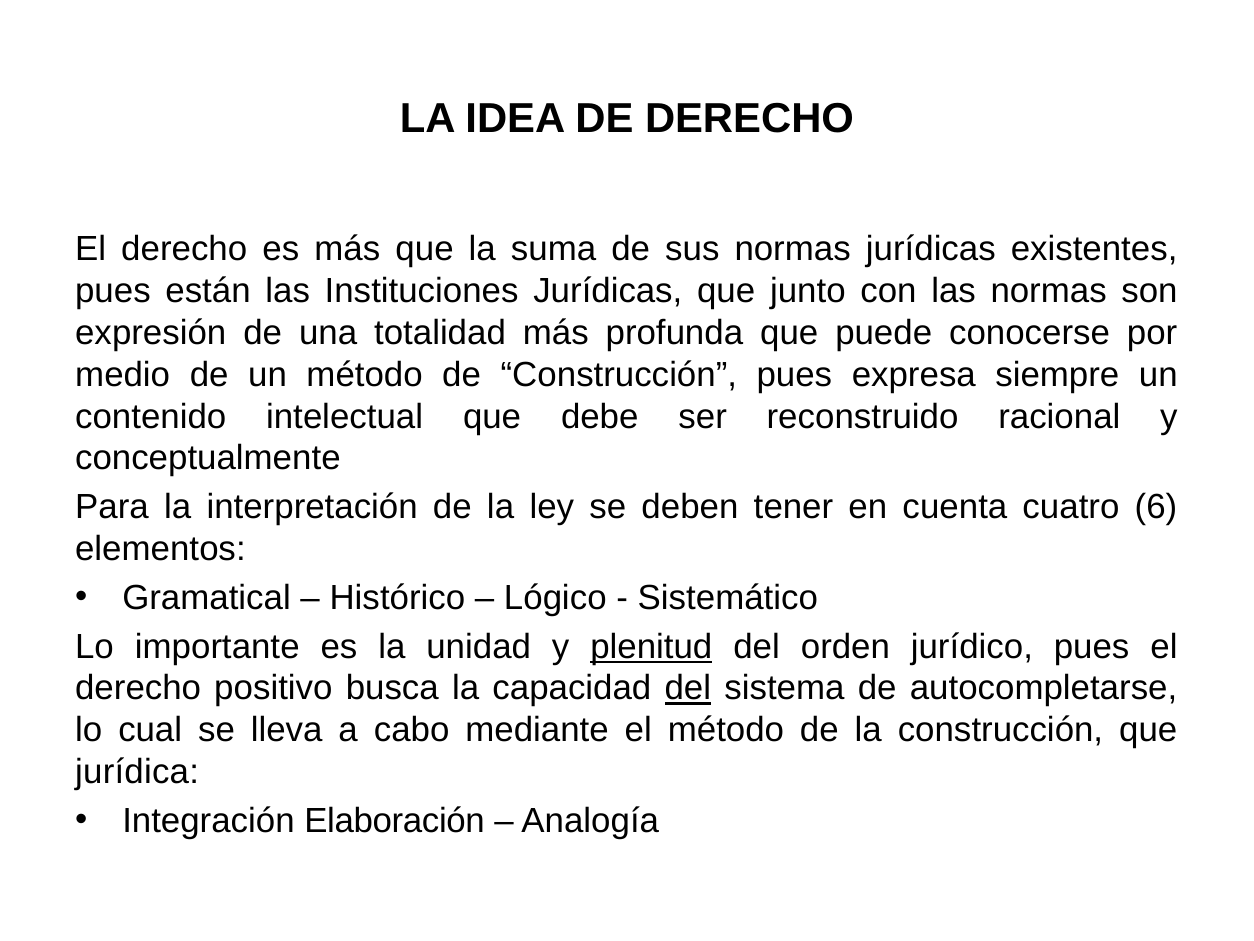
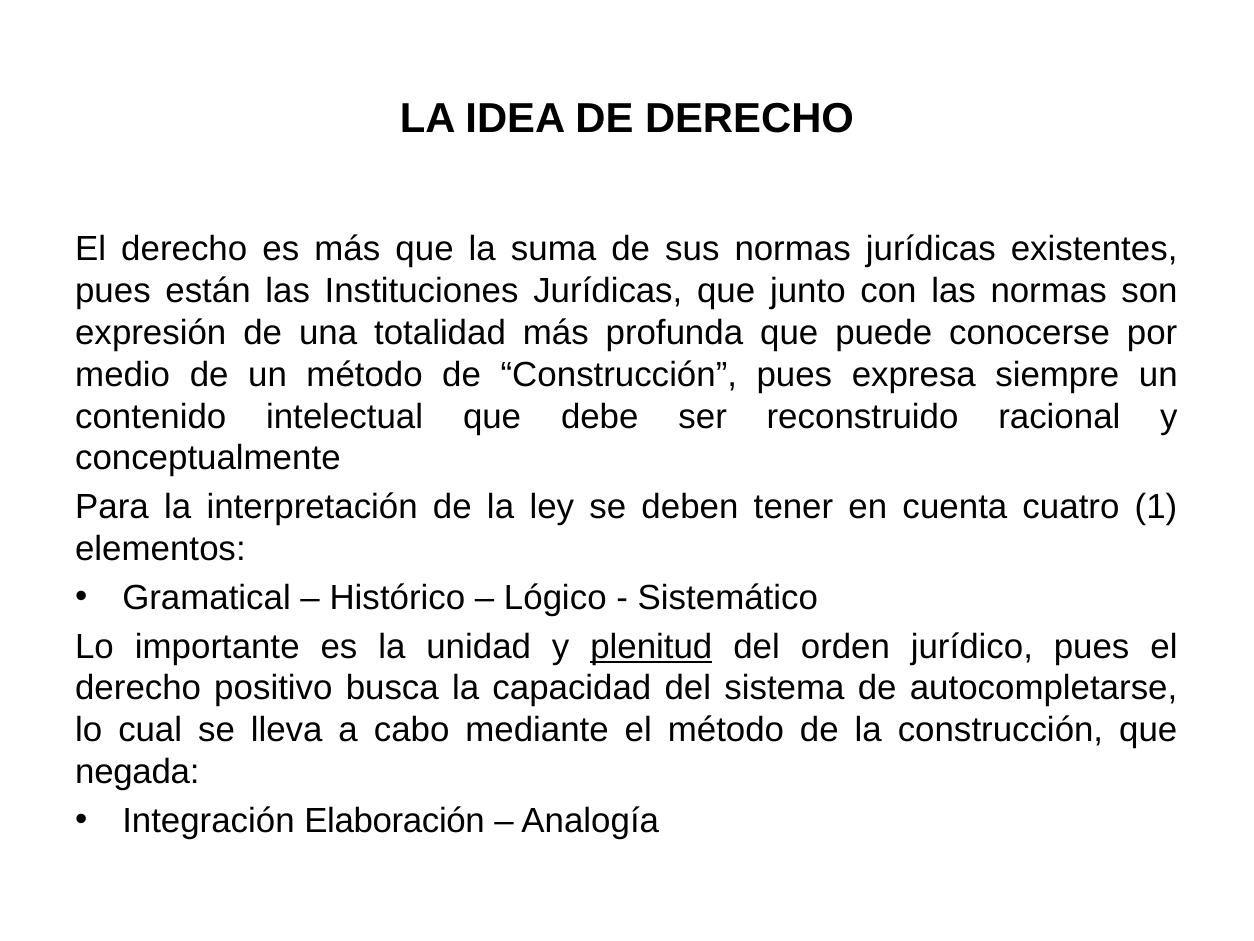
6: 6 -> 1
del at (688, 688) underline: present -> none
jurídica: jurídica -> negada
